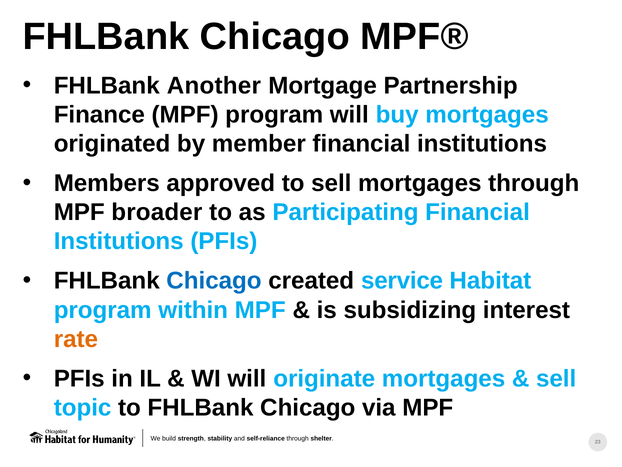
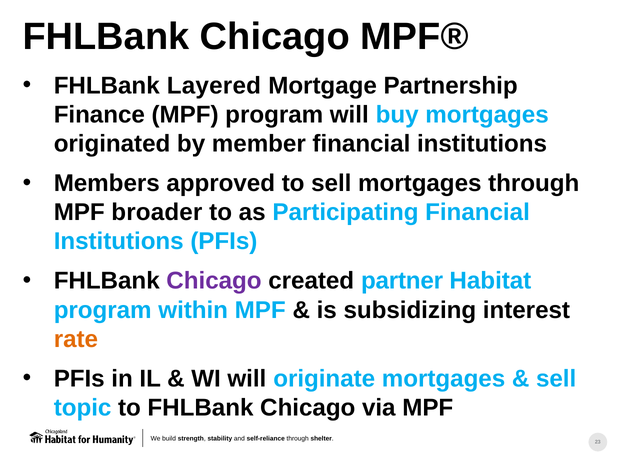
Another: Another -> Layered
Chicago at (214, 281) colour: blue -> purple
service: service -> partner
